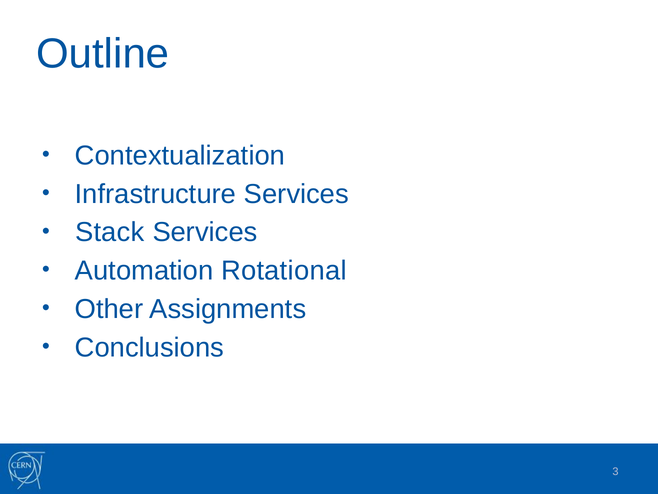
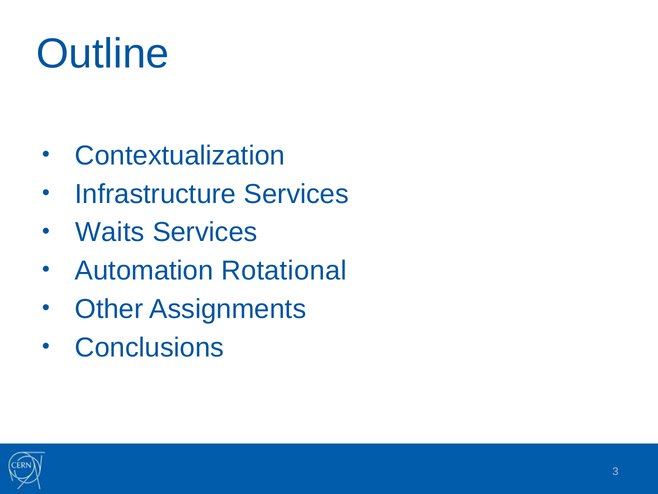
Stack: Stack -> Waits
